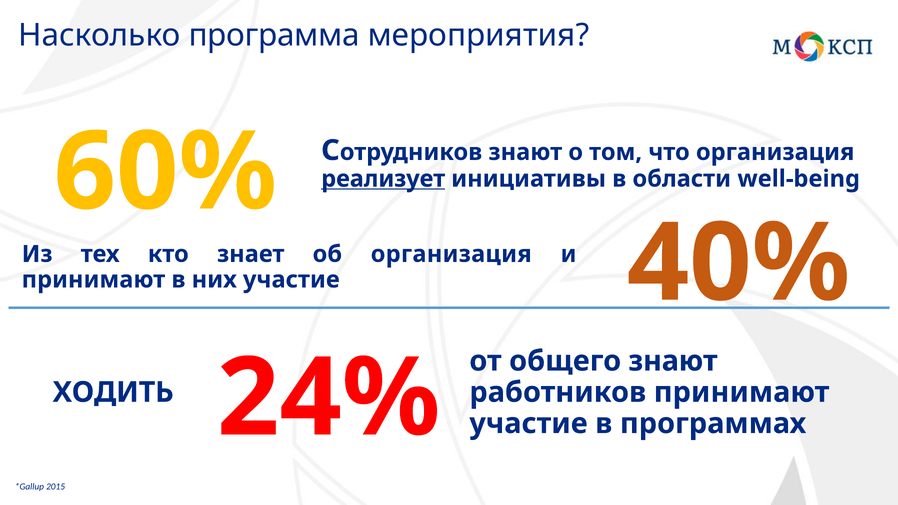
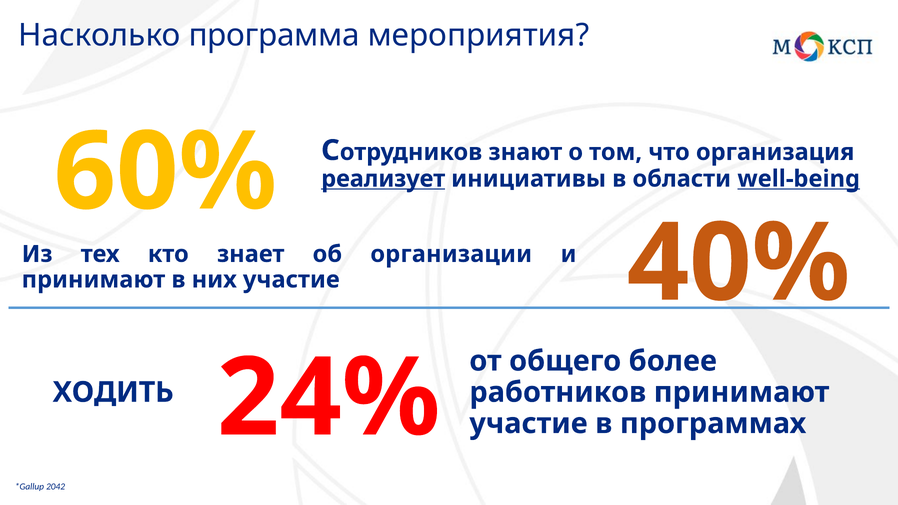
well-being underline: none -> present
об организация: организация -> организации
общего знают: знают -> более
2015: 2015 -> 2042
